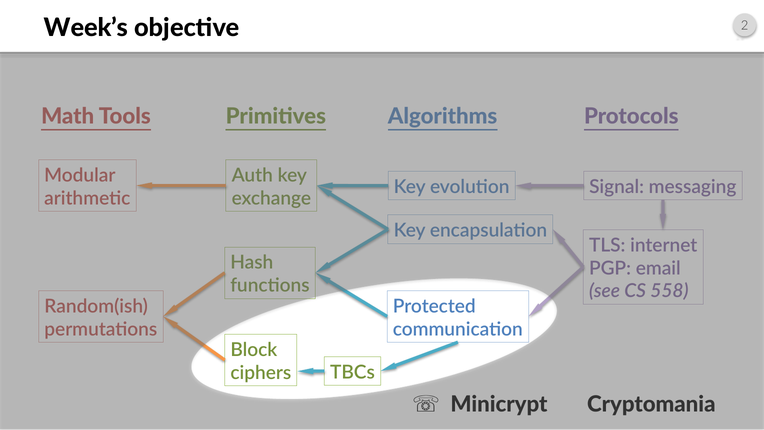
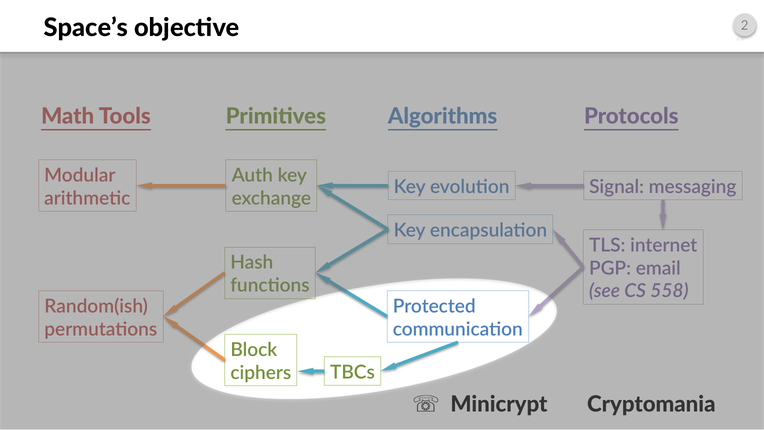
Week’s: Week’s -> Space’s
